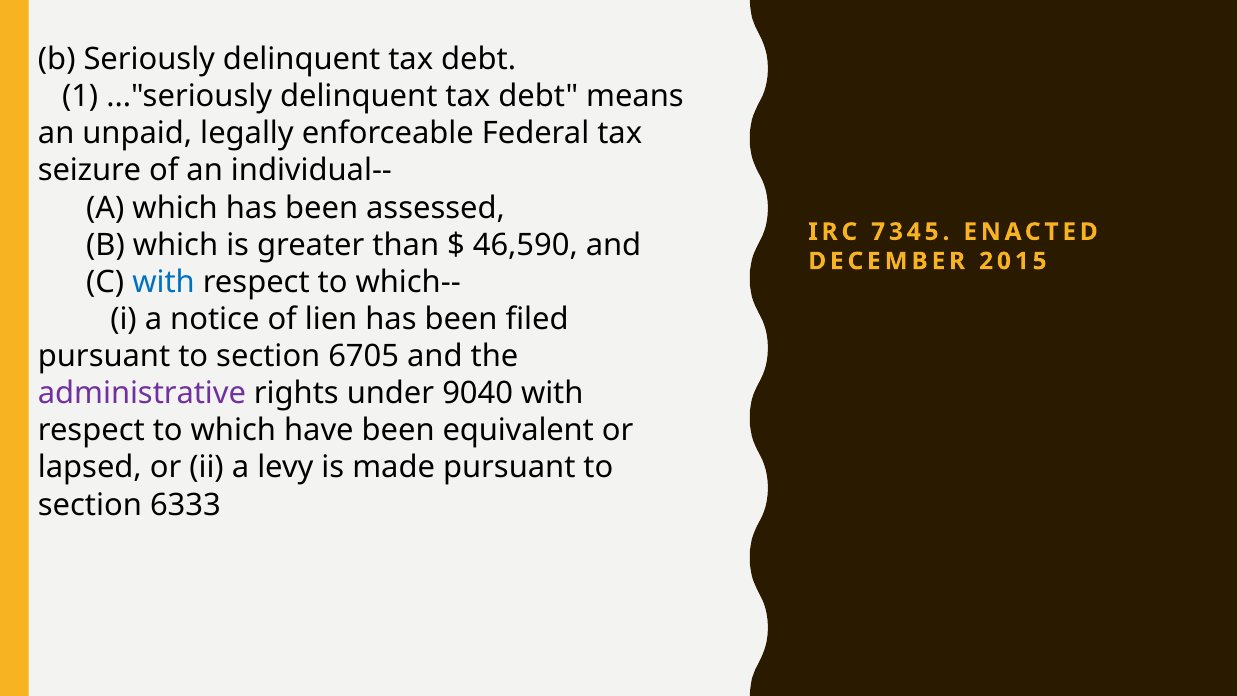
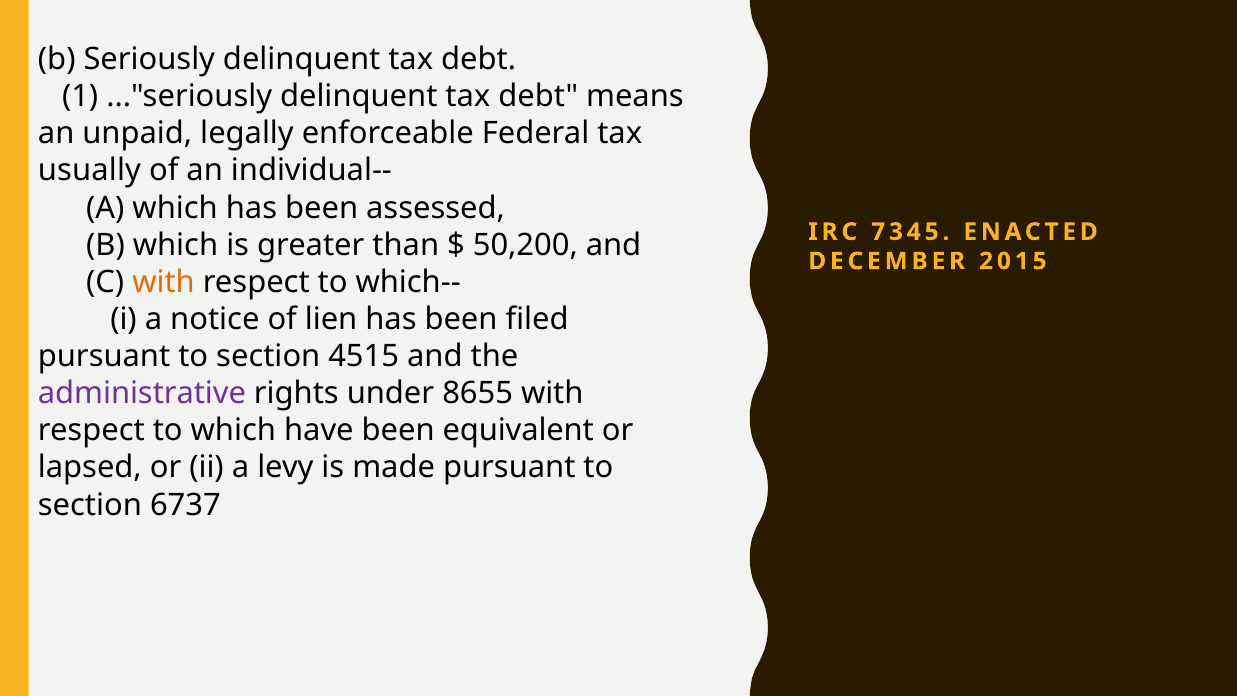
seizure: seizure -> usually
46,590: 46,590 -> 50,200
with at (164, 282) colour: blue -> orange
6705: 6705 -> 4515
9040: 9040 -> 8655
6333: 6333 -> 6737
